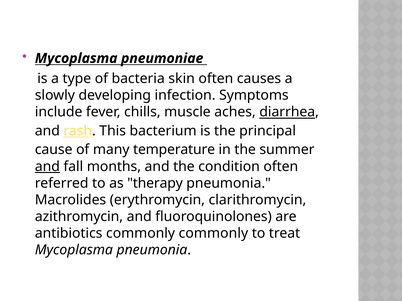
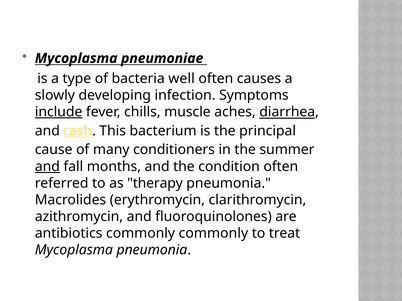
skin: skin -> well
include underline: none -> present
temperature: temperature -> conditioners
